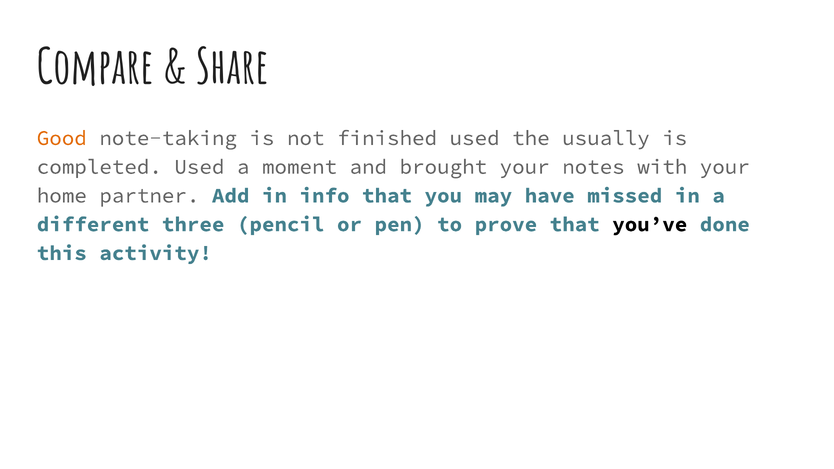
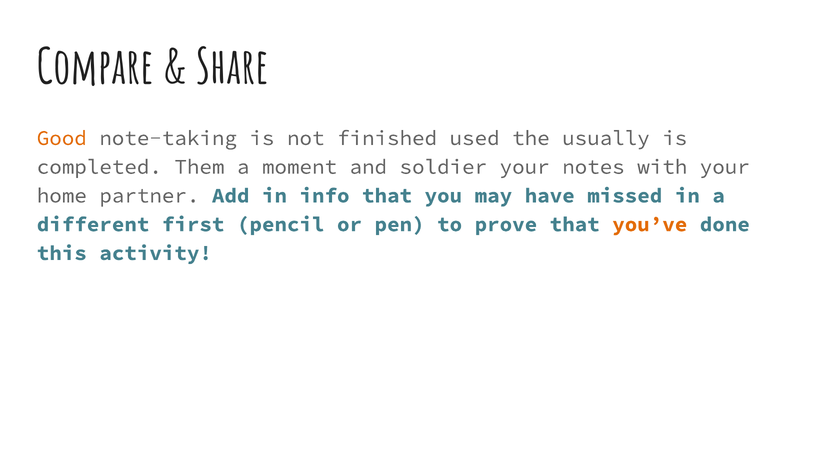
completed Used: Used -> Them
brought: brought -> soldier
three: three -> first
you’ve colour: black -> orange
